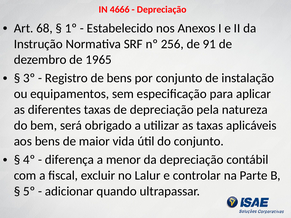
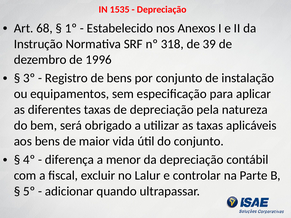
4666: 4666 -> 1535
256: 256 -> 318
91: 91 -> 39
1965: 1965 -> 1996
